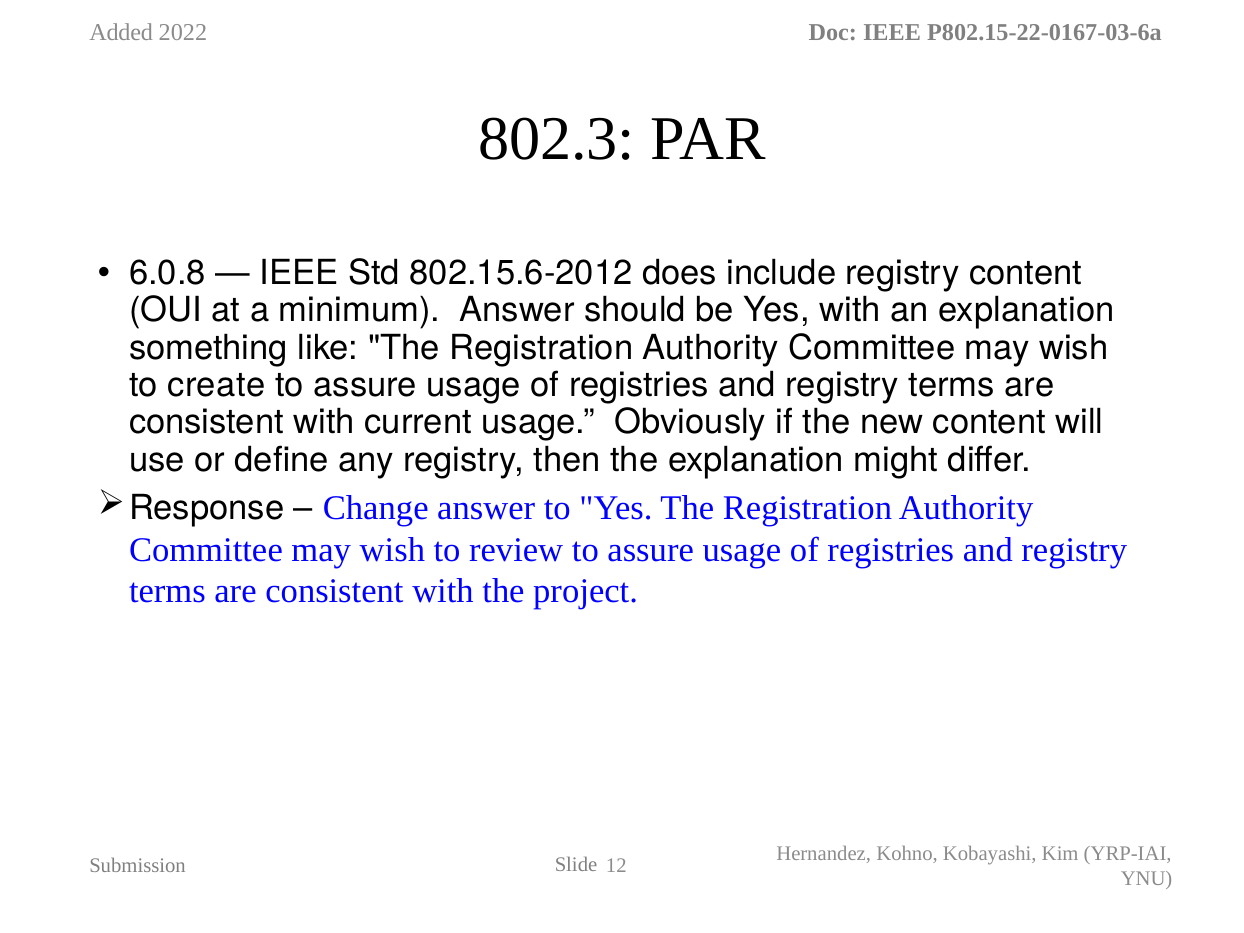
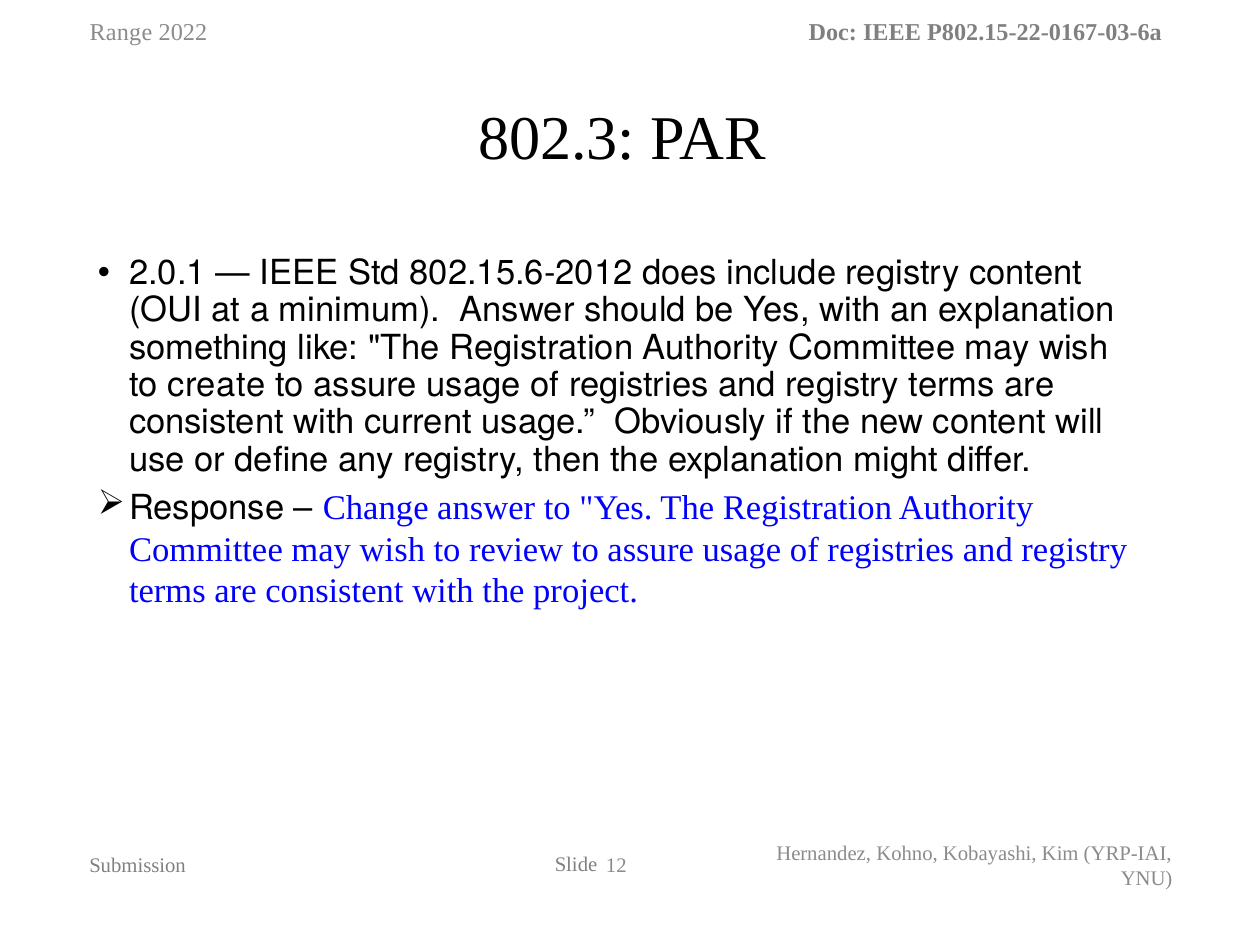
Added: Added -> Range
6.0.8: 6.0.8 -> 2.0.1
